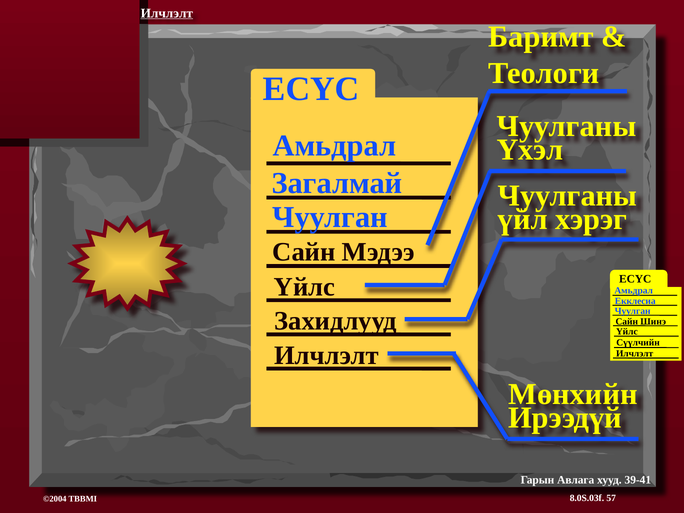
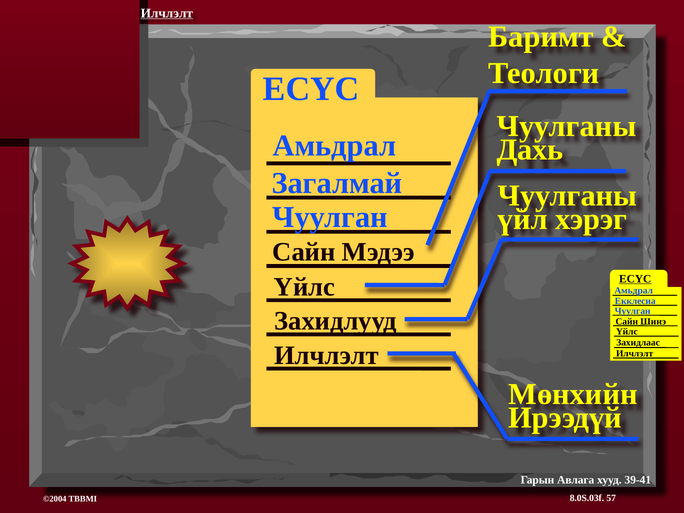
Үхэл: Үхэл -> Дахь
ЕСҮС at (635, 279) underline: none -> present
Сүүлчийн: Сүүлчийн -> Захидлаас
